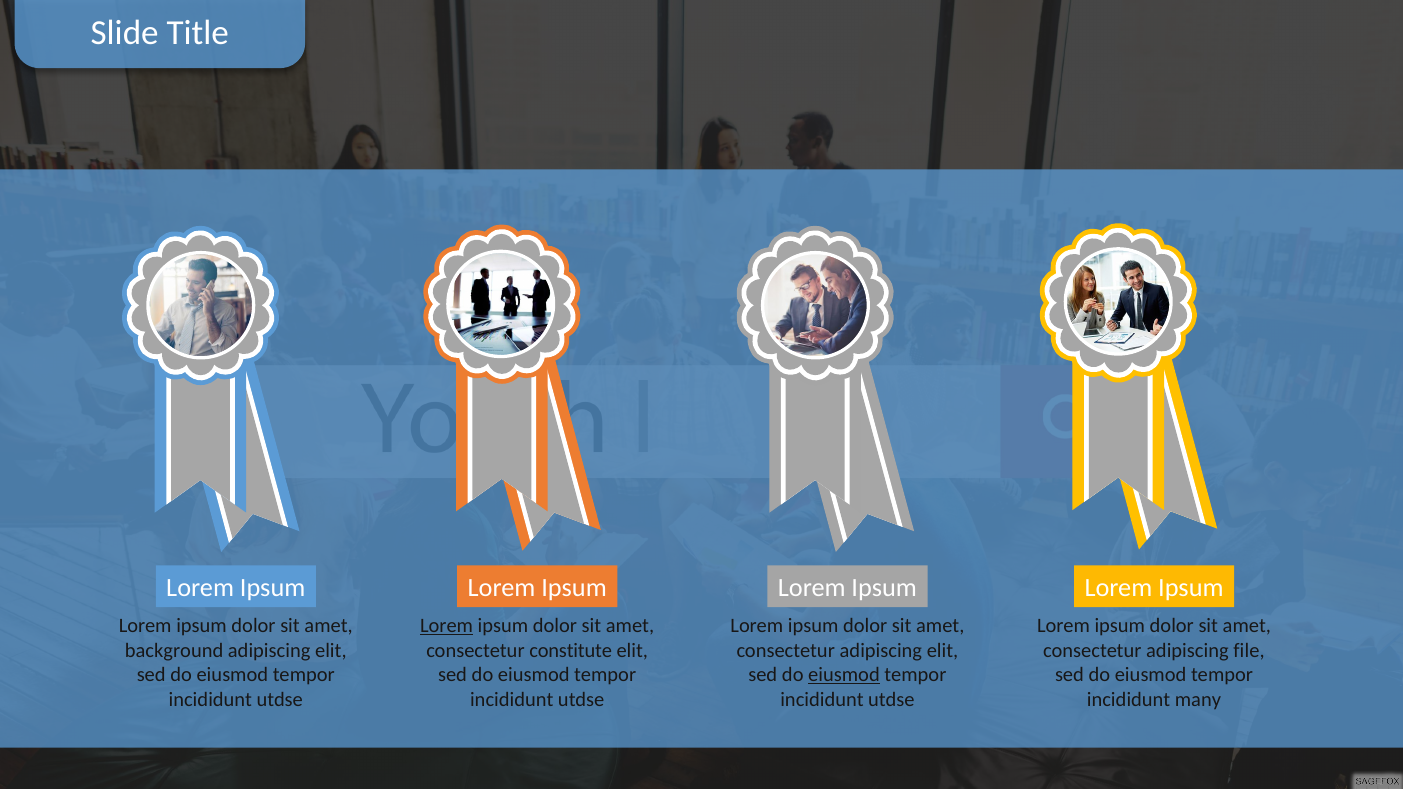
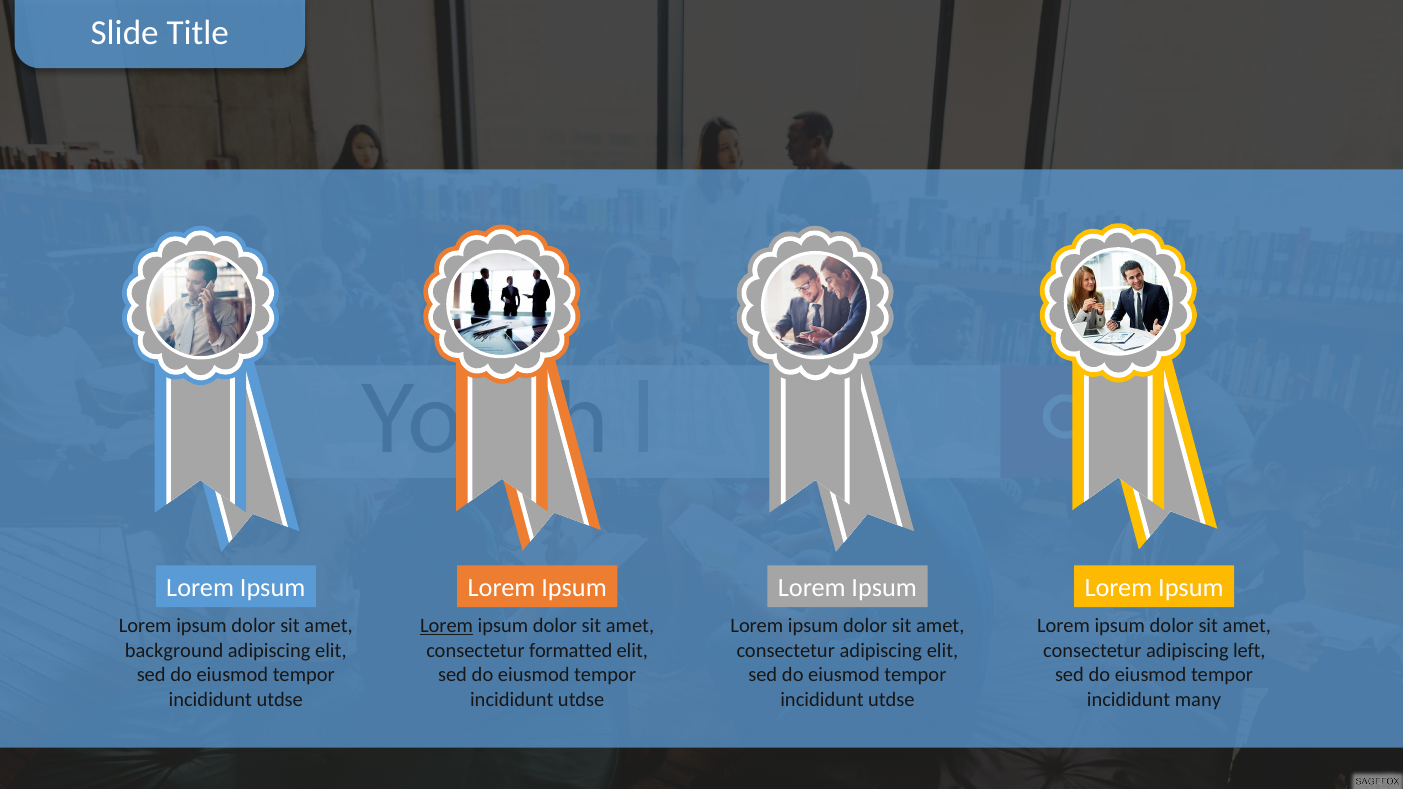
constitute: constitute -> formatted
file: file -> left
eiusmod at (844, 675) underline: present -> none
